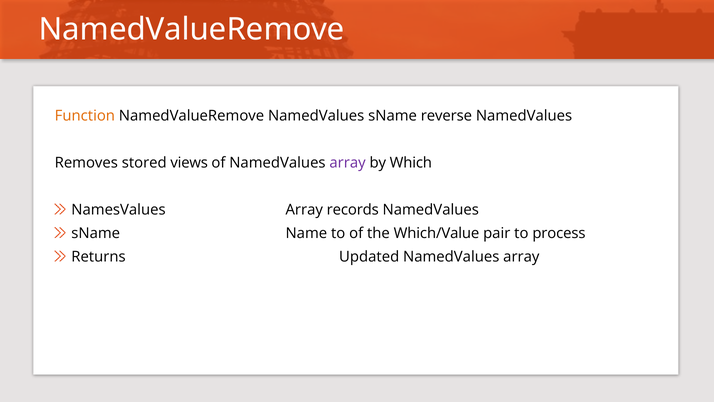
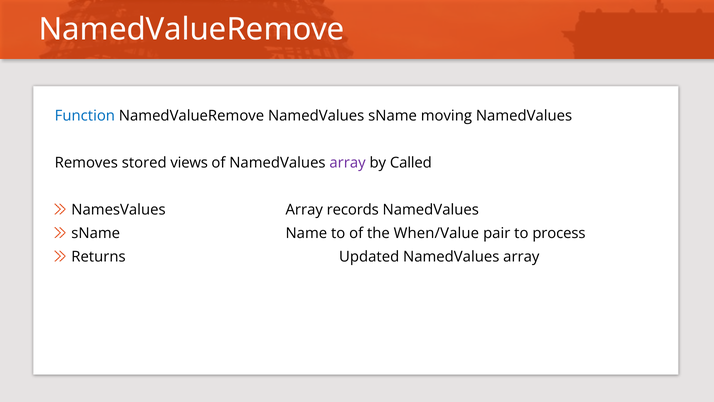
Function colour: orange -> blue
reverse: reverse -> moving
Which: Which -> Called
Which/Value: Which/Value -> When/Value
